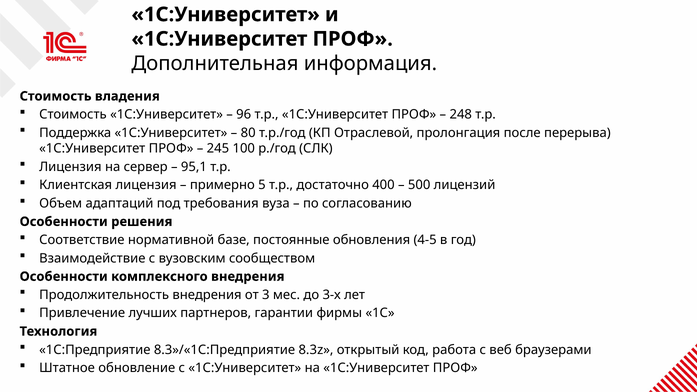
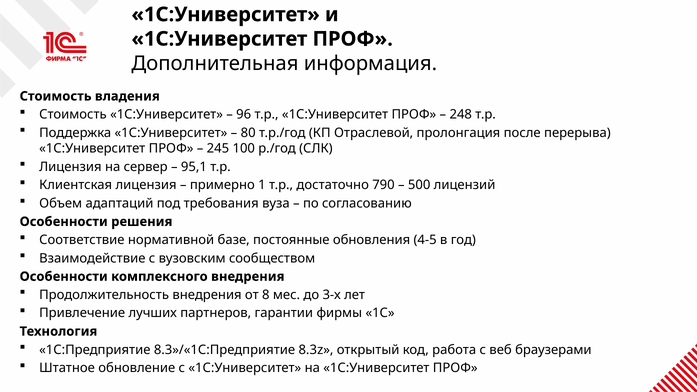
5: 5 -> 1
400: 400 -> 790
3: 3 -> 8
